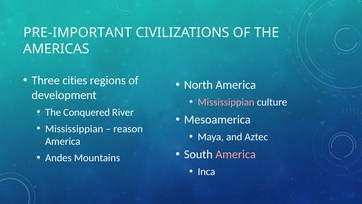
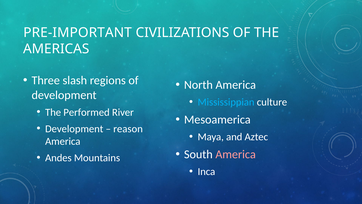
cities: cities -> slash
Mississippian at (226, 102) colour: pink -> light blue
Conquered: Conquered -> Performed
Mississippian at (74, 129): Mississippian -> Development
